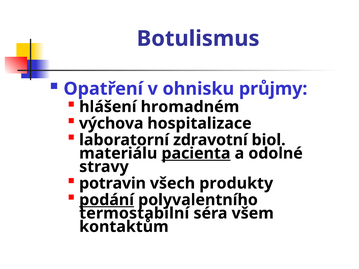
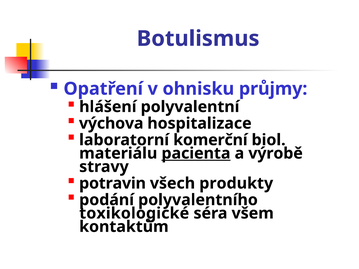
hromadném: hromadném -> polyvalentní
zdravotní: zdravotní -> komerční
odolné: odolné -> výrobě
podání underline: present -> none
termostabilní: termostabilní -> toxikologické
